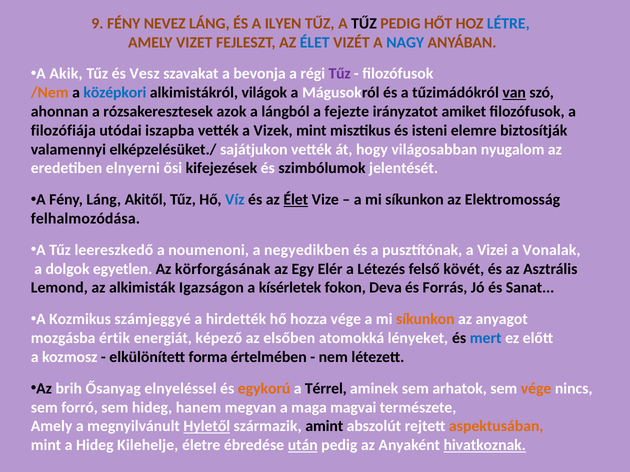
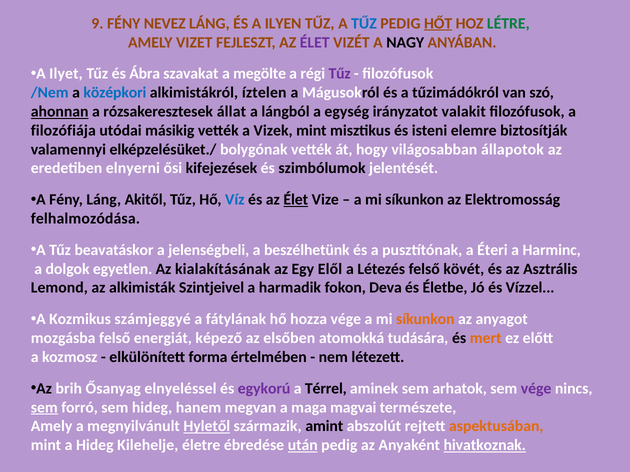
TŰZ at (364, 23) colour: black -> blue
HŐT underline: none -> present
LÉTRE colour: blue -> green
ÉLET at (315, 42) colour: blue -> purple
NAGY colour: blue -> black
Akik: Akik -> Ilyet
Vesz: Vesz -> Ábra
bevonja: bevonja -> megölte
/Nem colour: orange -> blue
világok: világok -> íztelen
van underline: present -> none
ahonnan underline: none -> present
azok: azok -> állat
fejezte: fejezte -> egység
amiket: amiket -> valakit
iszapba: iszapba -> másikig
sajátjukon: sajátjukon -> bolygónak
nyugalom: nyugalom -> állapotok
leereszkedő: leereszkedő -> beavatáskor
noumenoni: noumenoni -> jelenségbeli
negyedikben: negyedikben -> beszélhetünk
Vizei: Vizei -> Éteri
Vonalak: Vonalak -> Harminc
körforgásának: körforgásának -> kialakításának
Elér: Elér -> Elől
Igazságon: Igazságon -> Szintjeivel
kísérletek: kísérletek -> harmadik
Forrás: Forrás -> Életbe
Sanat: Sanat -> Vízzel
hirdették: hirdették -> fátylának
mozgásba értik: értik -> felső
lényeket: lényeket -> tudására
mert colour: blue -> orange
egykorú colour: orange -> purple
vége at (536, 389) colour: orange -> purple
sem at (44, 408) underline: none -> present
